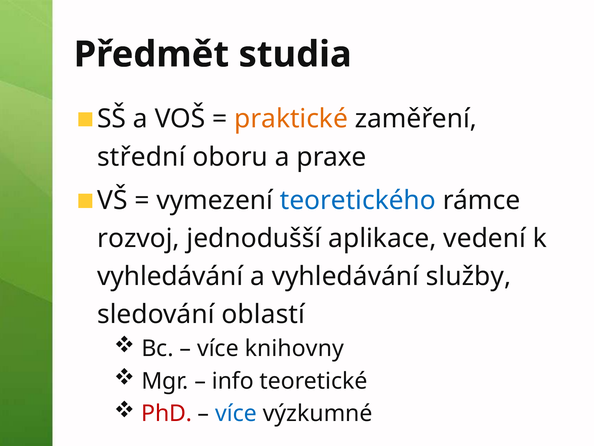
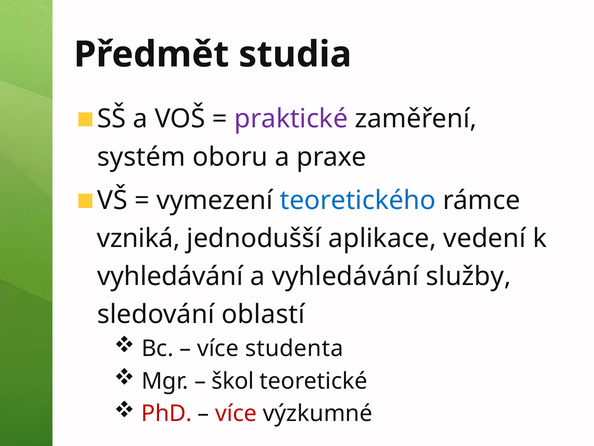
praktické colour: orange -> purple
střední: střední -> systém
rozvoj: rozvoj -> vzniká
knihovny: knihovny -> studenta
info: info -> škol
více at (236, 413) colour: blue -> red
